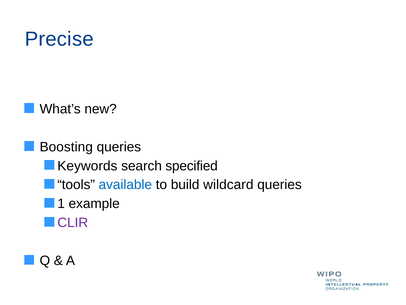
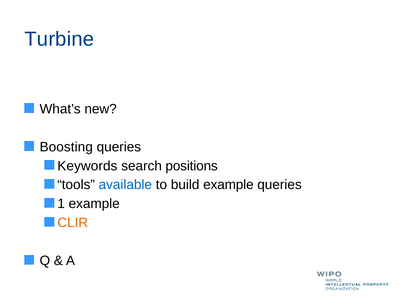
Precise: Precise -> Turbine
specified: specified -> positions
build wildcard: wildcard -> example
CLIR colour: purple -> orange
